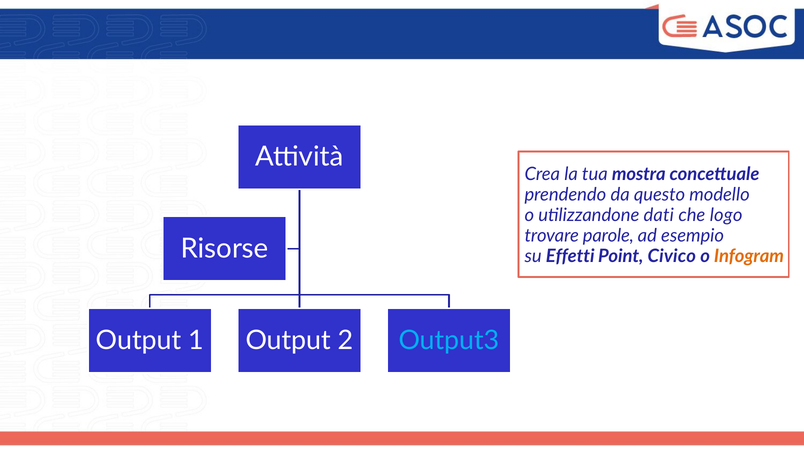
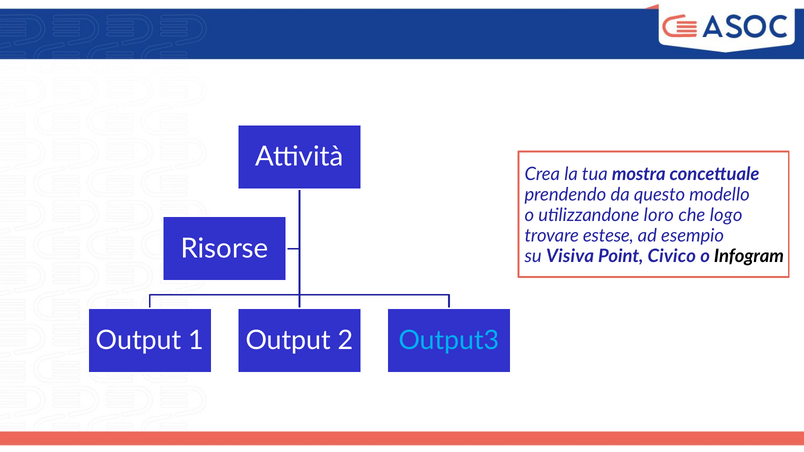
dati: dati -> loro
parole: parole -> estese
Effetti: Effetti -> Visiva
Infogram colour: orange -> black
